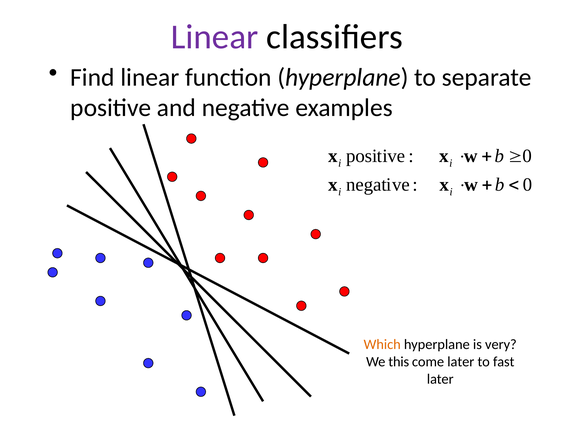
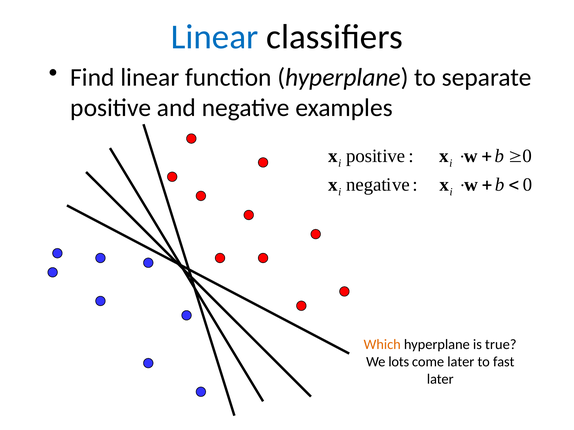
Linear at (215, 37) colour: purple -> blue
very: very -> true
this: this -> lots
